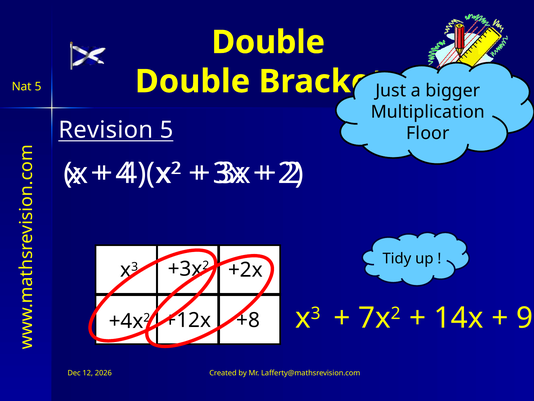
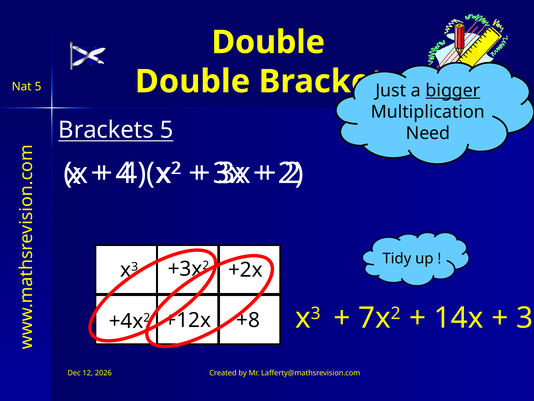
bigger underline: none -> present
Revision at (106, 130): Revision -> Brackets
Floor: Floor -> Need
9: 9 -> 3
